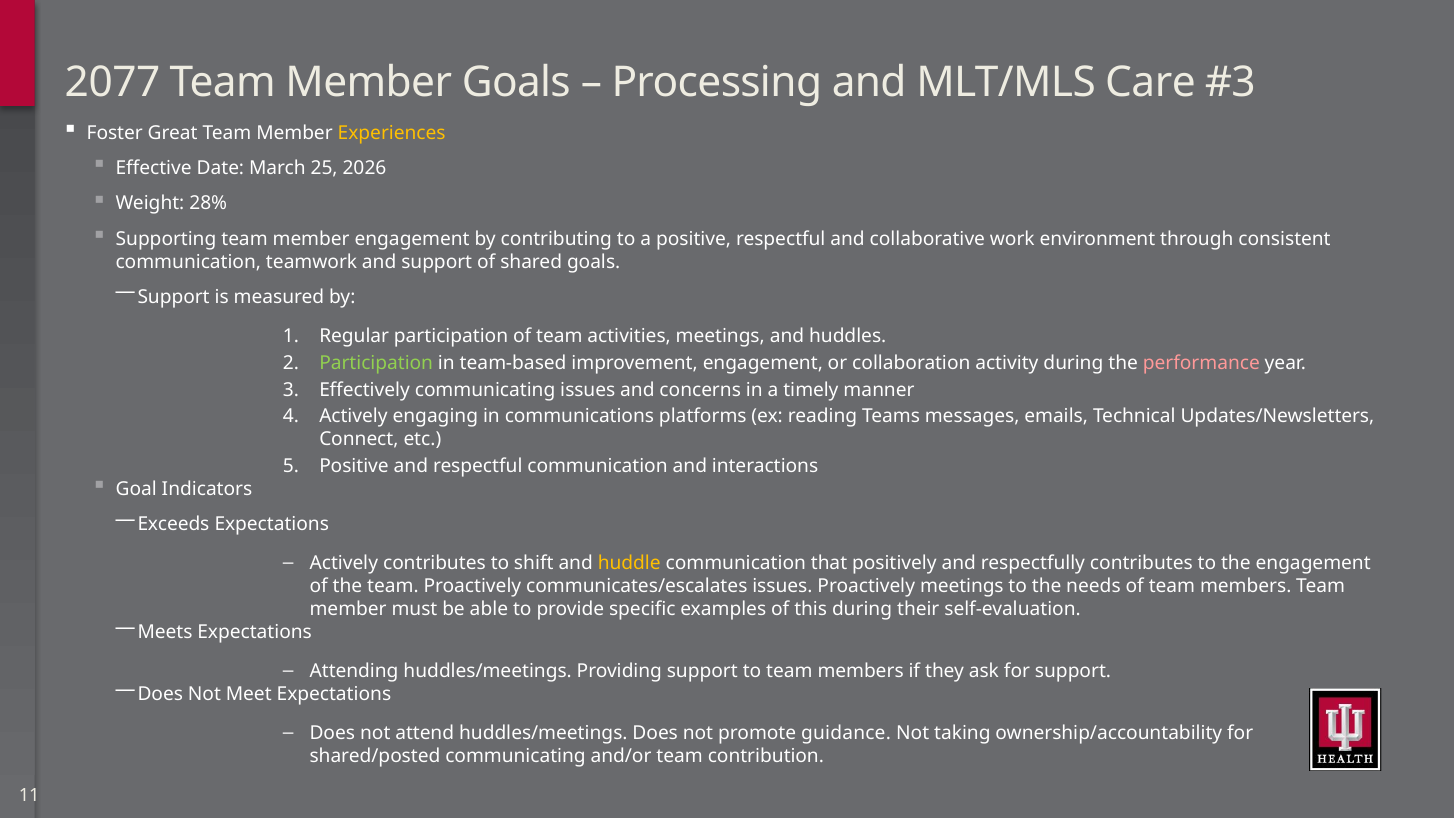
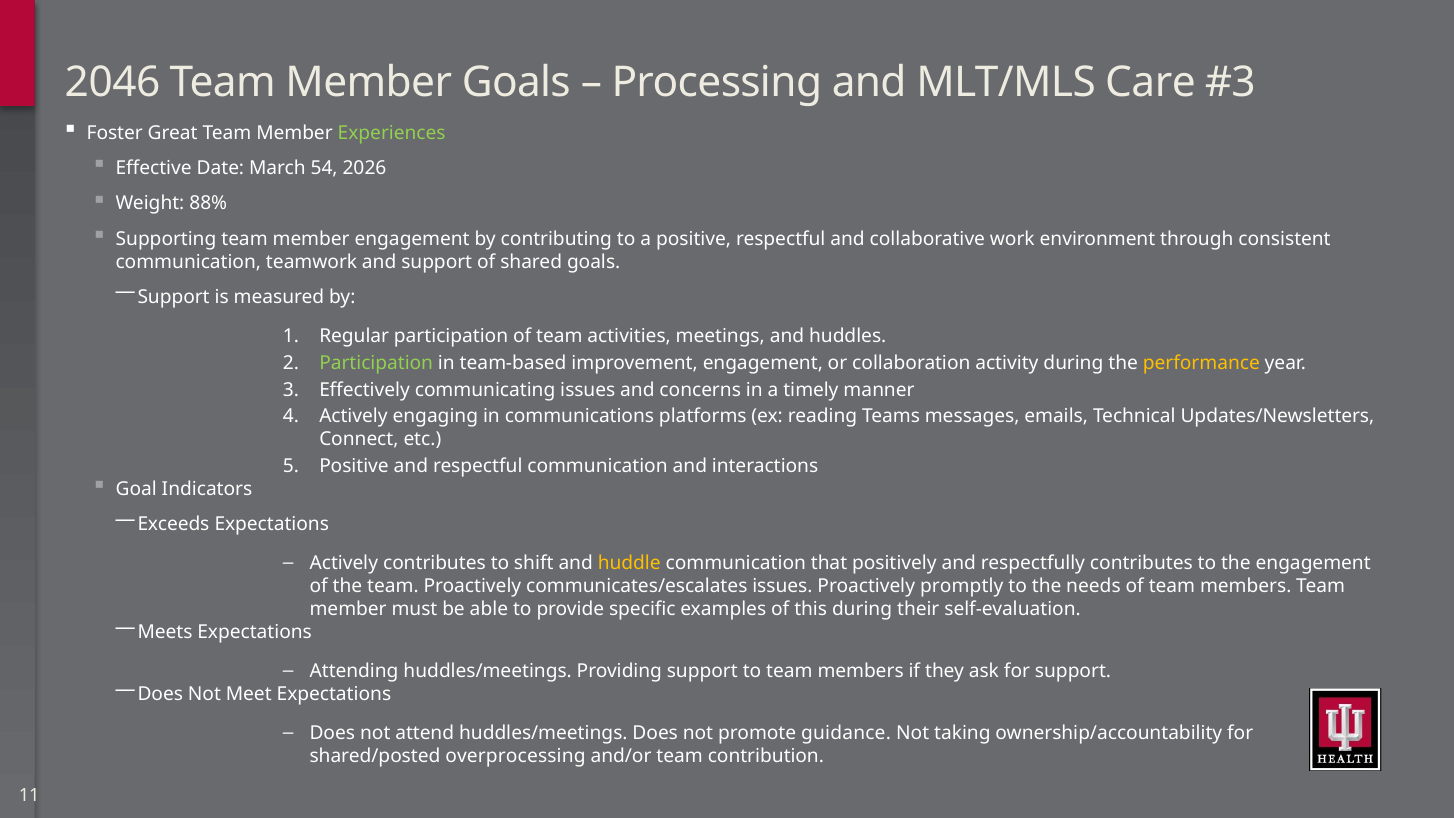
2077: 2077 -> 2046
Experiences colour: yellow -> light green
25: 25 -> 54
28%: 28% -> 88%
performance colour: pink -> yellow
Proactively meetings: meetings -> promptly
shared/posted communicating: communicating -> overprocessing
